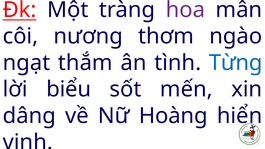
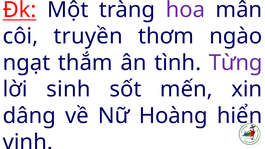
nương: nương -> truyền
Từng colour: blue -> purple
biểu: biểu -> sinh
